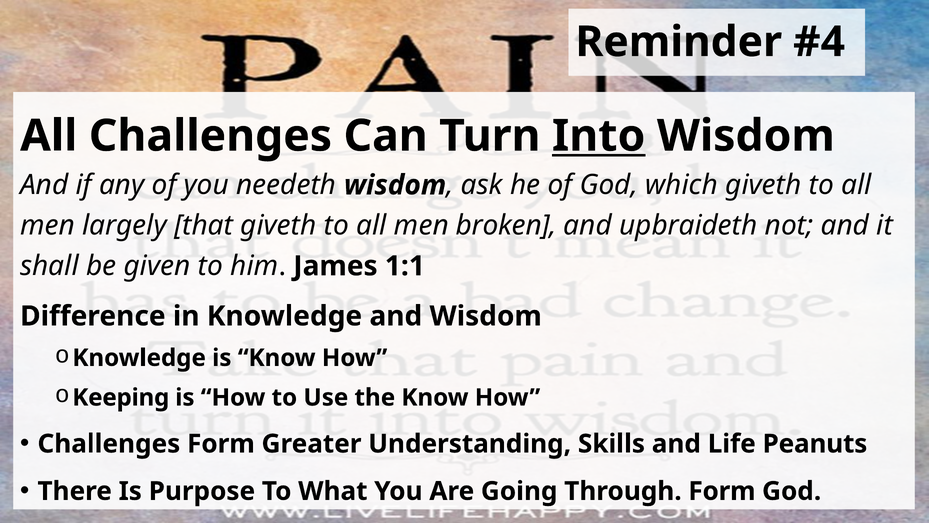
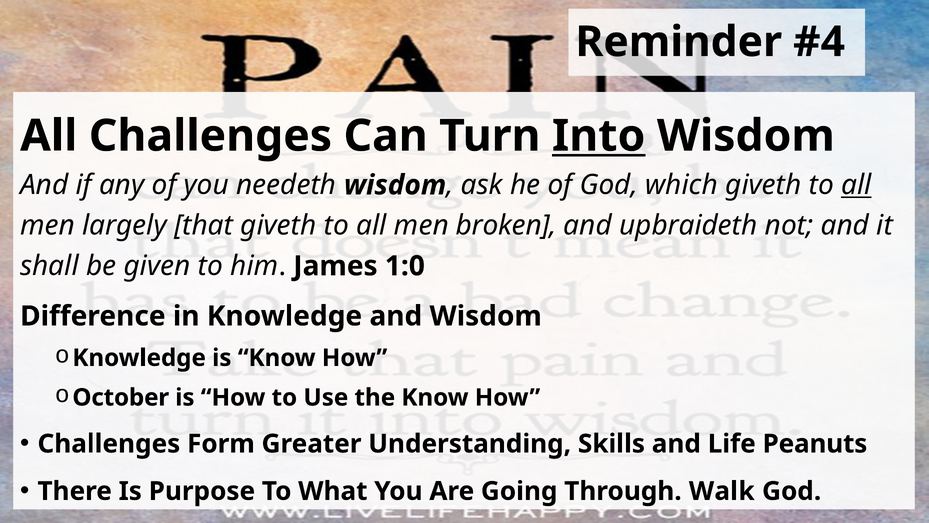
all at (856, 185) underline: none -> present
1:1: 1:1 -> 1:0
Keeping: Keeping -> October
Through Form: Form -> Walk
